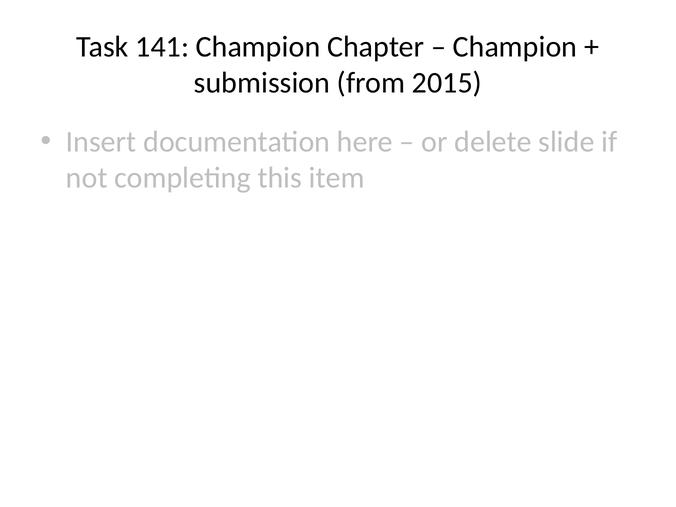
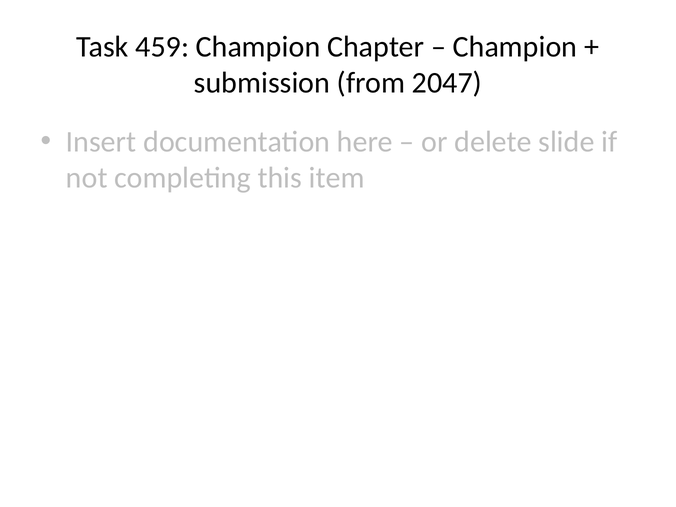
141: 141 -> 459
2015: 2015 -> 2047
